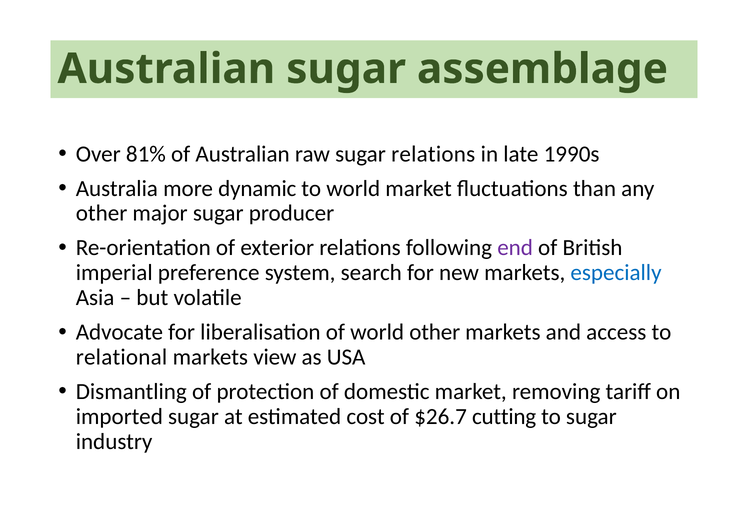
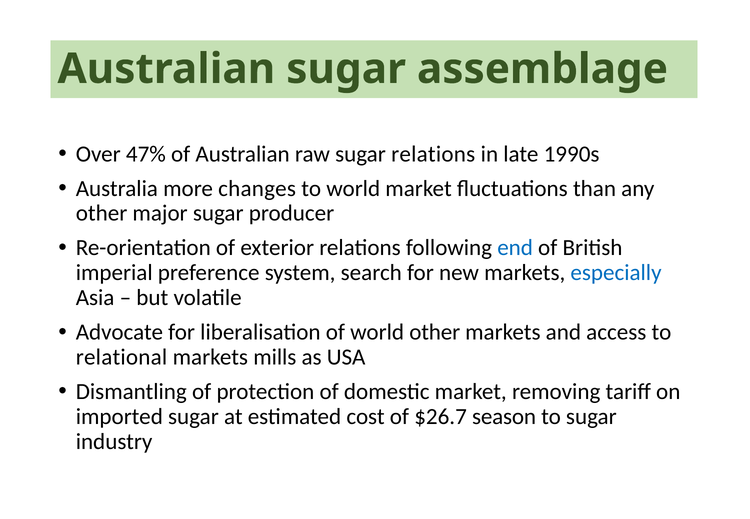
81%: 81% -> 47%
dynamic: dynamic -> changes
end colour: purple -> blue
view: view -> mills
cutting: cutting -> season
